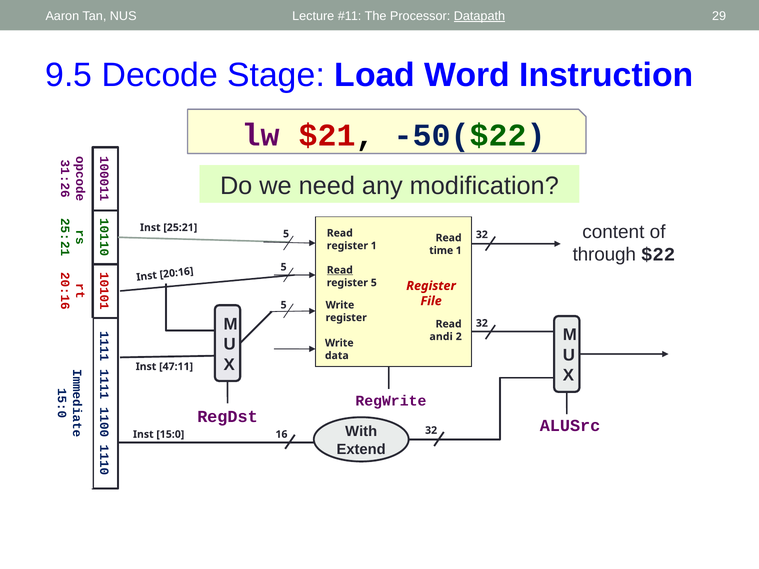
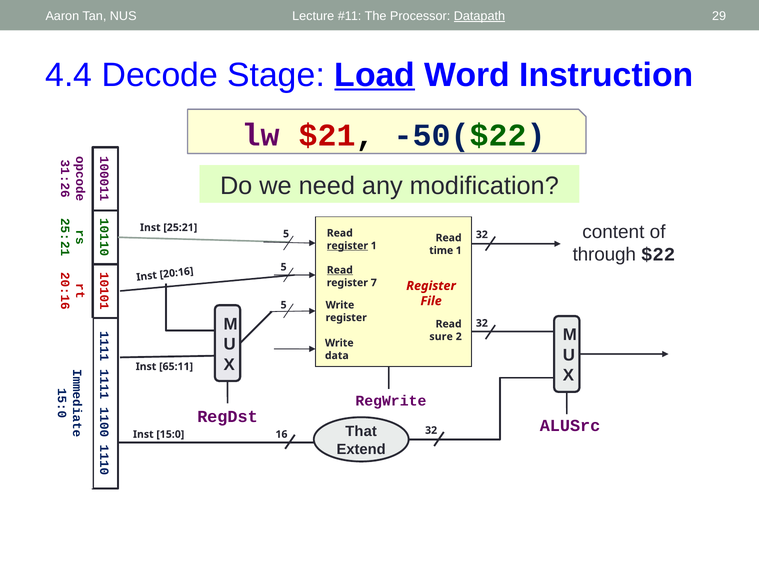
9.5: 9.5 -> 4.4
Load underline: none -> present
register at (347, 246) underline: none -> present
register 5: 5 -> 7
andi: andi -> sure
47:11: 47:11 -> 65:11
With: With -> That
